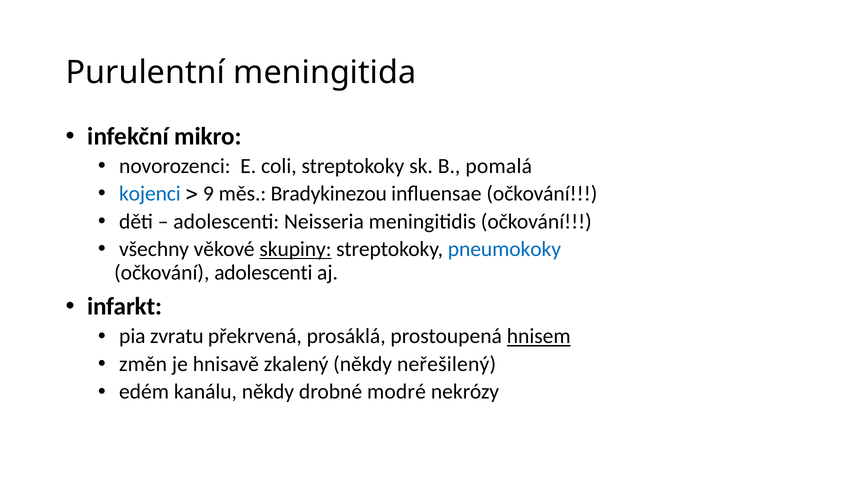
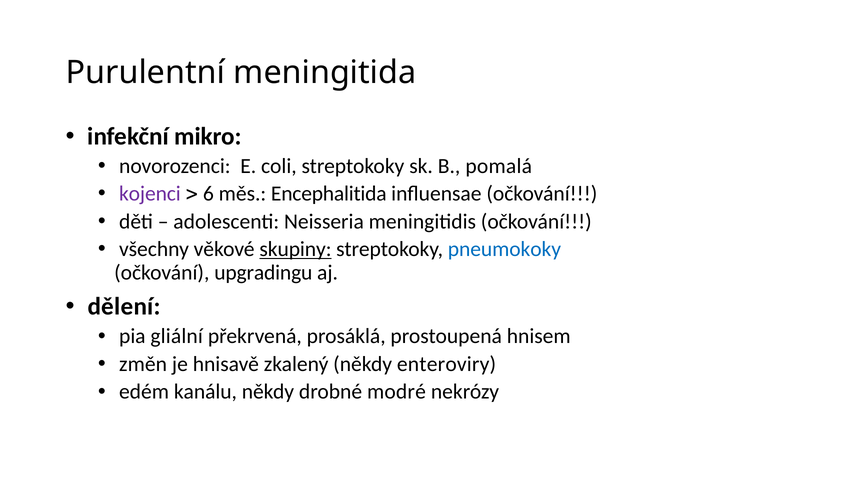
kojenci colour: blue -> purple
9: 9 -> 6
Bradykinezou: Bradykinezou -> Encephalitida
očkování adolescenti: adolescenti -> upgradingu
infarkt: infarkt -> dělení
zvratu: zvratu -> gliální
hnisem underline: present -> none
neřešilený: neřešilený -> enteroviry
